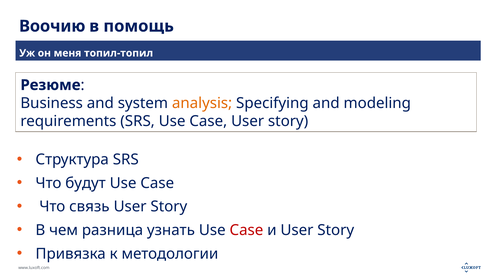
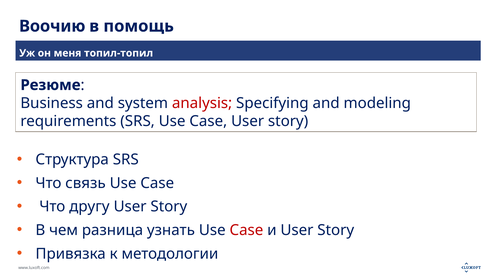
analysis colour: orange -> red
будут: будут -> связь
связь: связь -> другу
